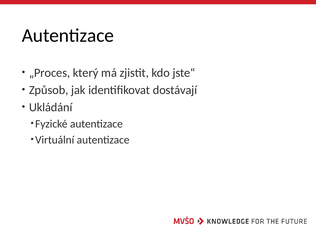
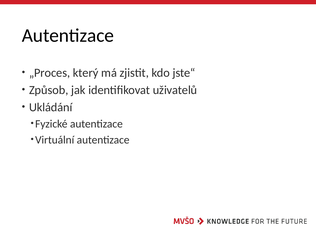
dostávají: dostávají -> uživatelů
